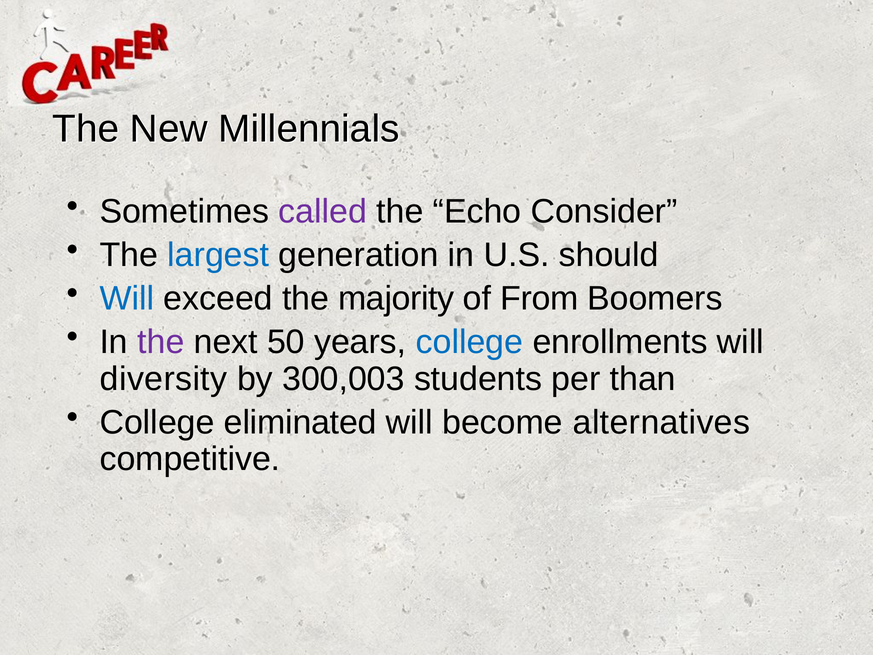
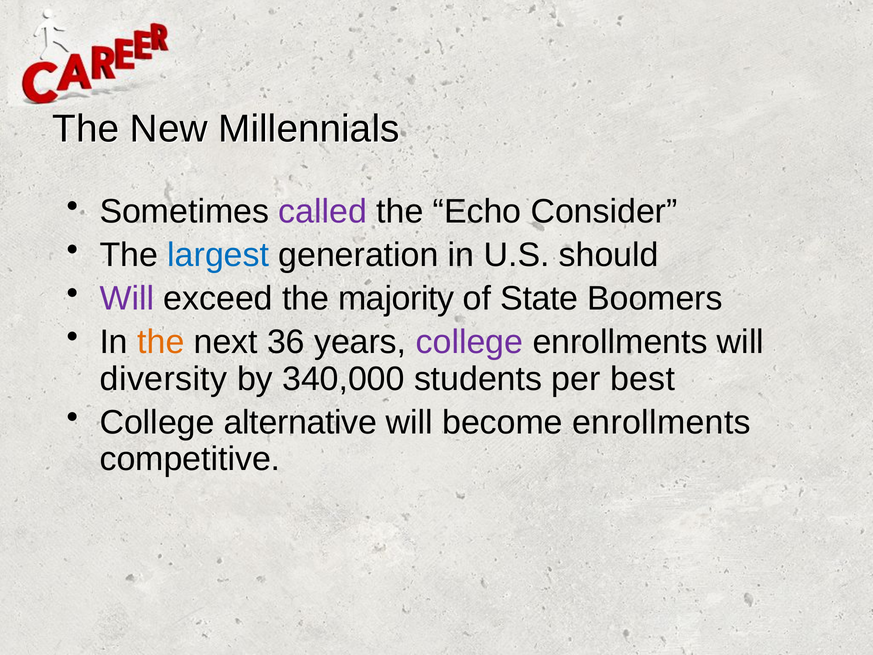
Will at (127, 299) colour: blue -> purple
From: From -> State
the at (161, 342) colour: purple -> orange
50: 50 -> 36
college at (469, 342) colour: blue -> purple
300,003: 300,003 -> 340,000
than: than -> best
eliminated: eliminated -> alternative
become alternatives: alternatives -> enrollments
